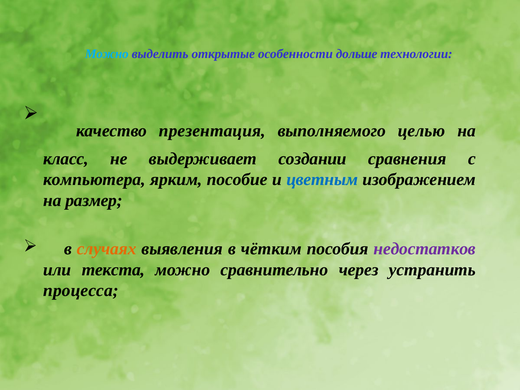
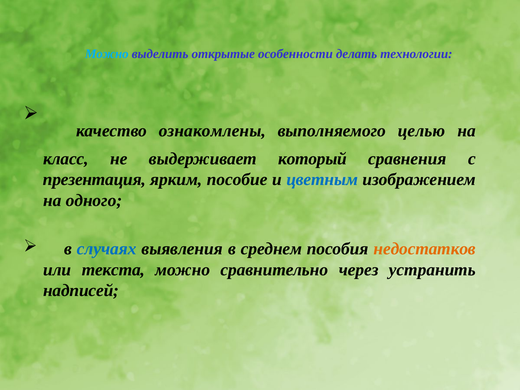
дольше: дольше -> делать
презентация: презентация -> ознакомлены
создании: создании -> который
компьютера: компьютера -> презентация
размер: размер -> одного
случаях colour: orange -> blue
чётким: чётким -> среднем
недостатков colour: purple -> orange
процесса: процесса -> надписей
